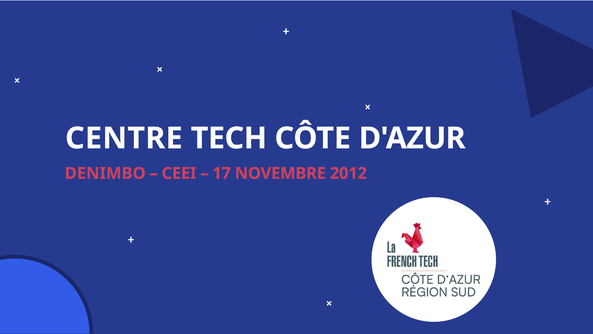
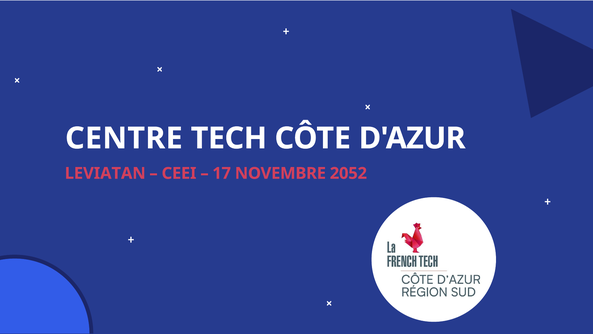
DENIMBO: DENIMBO -> LEVIATAN
2012: 2012 -> 2052
